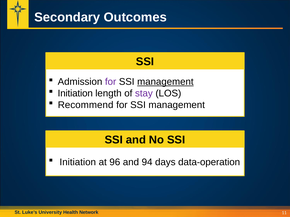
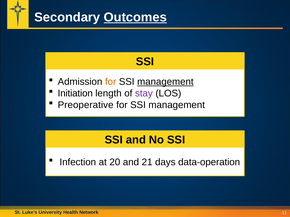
Outcomes underline: none -> present
for at (111, 82) colour: purple -> orange
Recommend: Recommend -> Preoperative
Initiation at (78, 163): Initiation -> Infection
96: 96 -> 20
94: 94 -> 21
